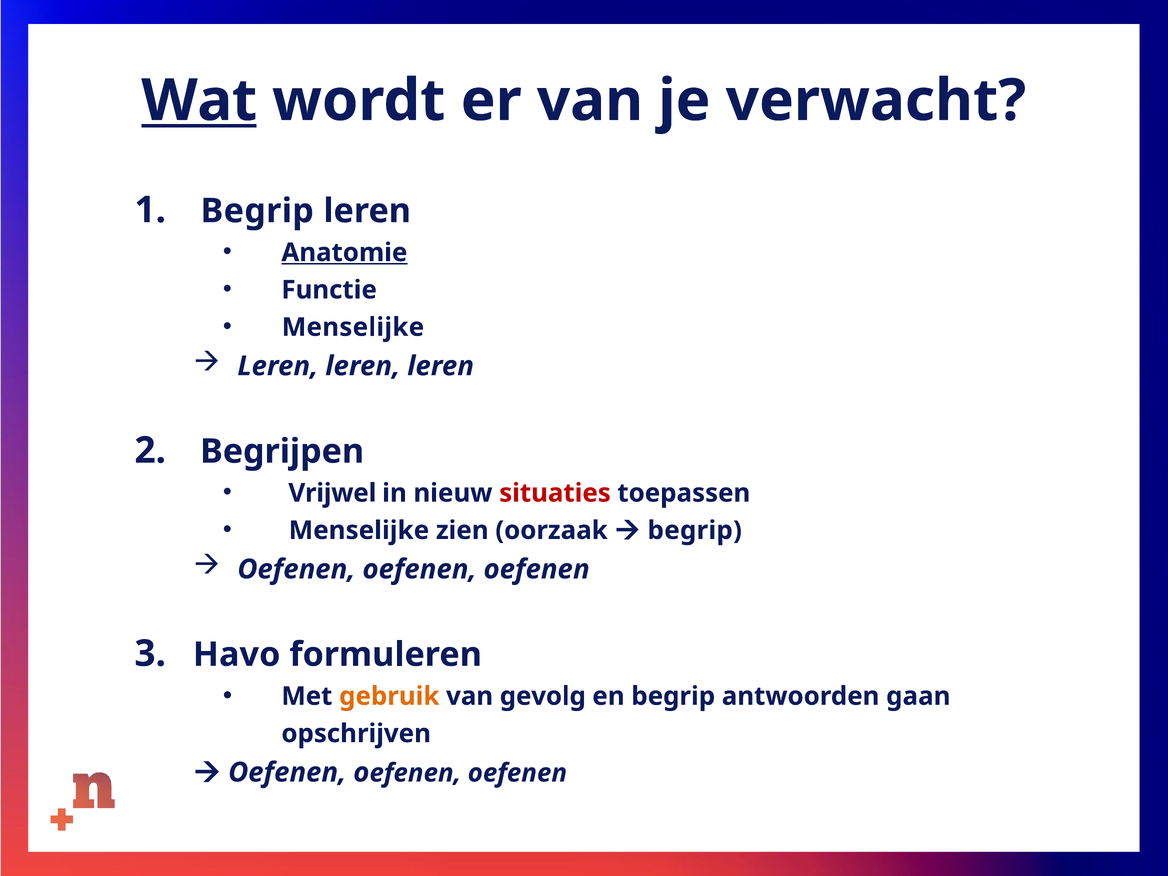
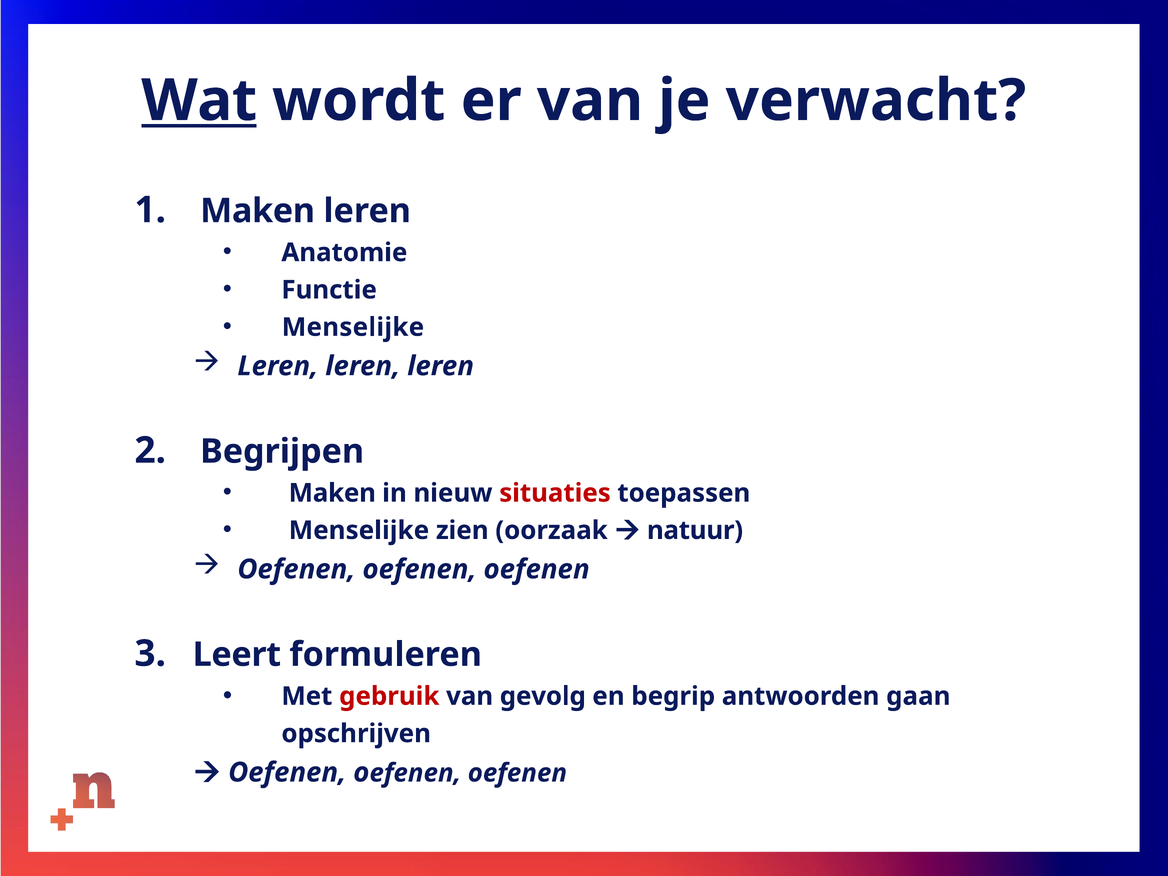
Begrip at (257, 211): Begrip -> Maken
Anatomie underline: present -> none
Vrijwel at (332, 493): Vrijwel -> Maken
begrip at (695, 530): begrip -> natuur
Havo: Havo -> Leert
gebruik colour: orange -> red
